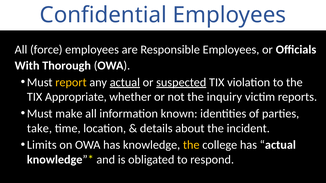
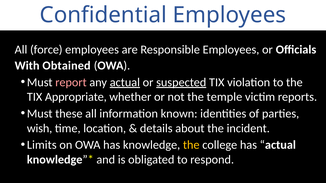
Thorough: Thorough -> Obtained
report colour: yellow -> pink
inquiry: inquiry -> temple
make: make -> these
take: take -> wish
